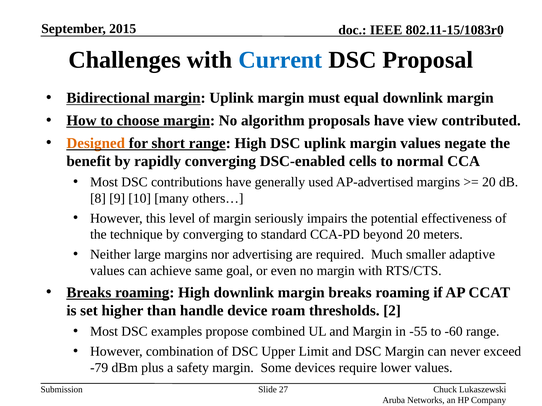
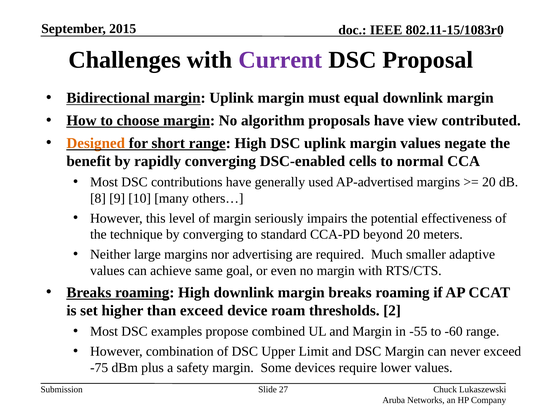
Current colour: blue -> purple
than handle: handle -> exceed
-79: -79 -> -75
